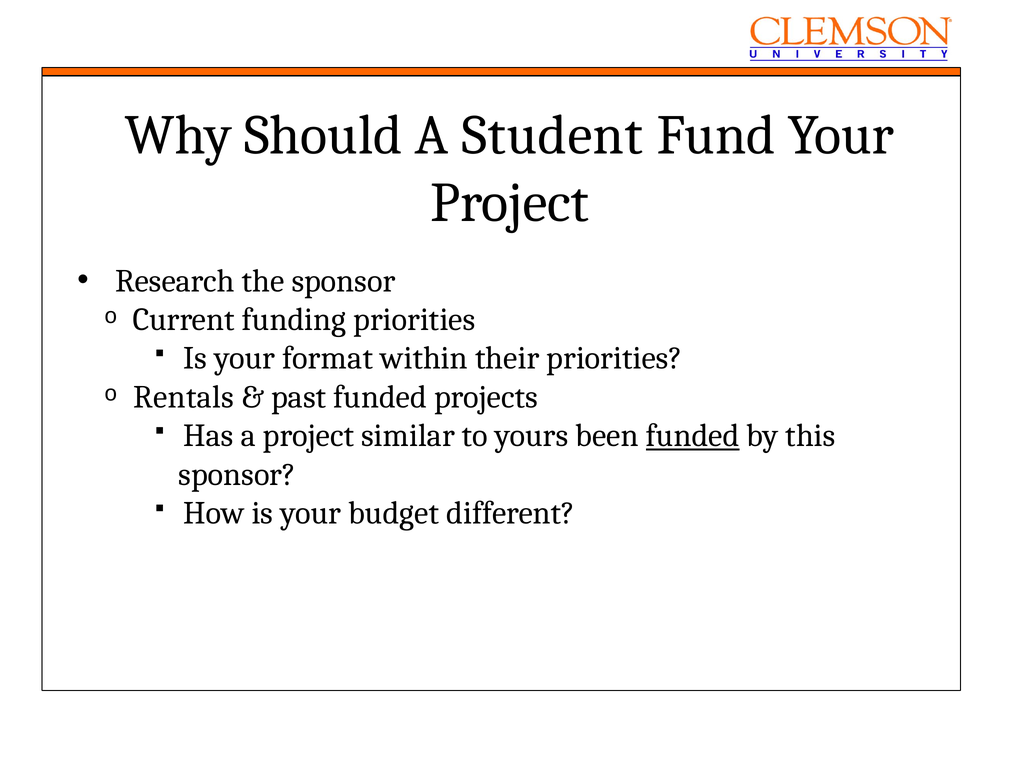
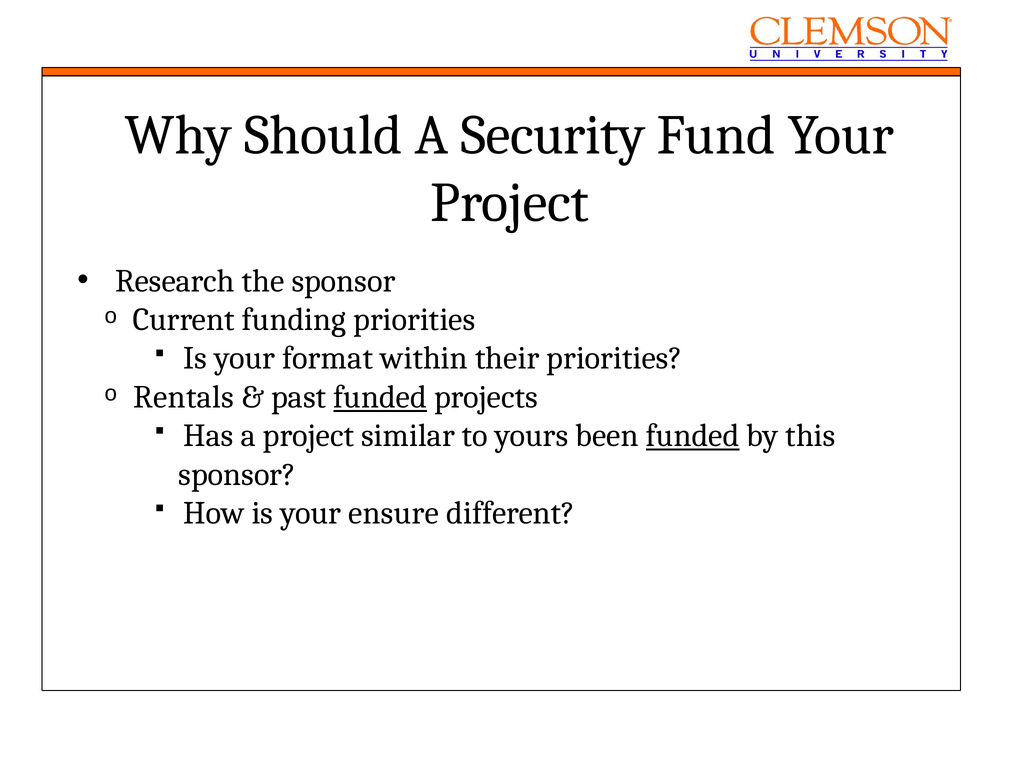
Student: Student -> Security
funded at (380, 397) underline: none -> present
budget: budget -> ensure
